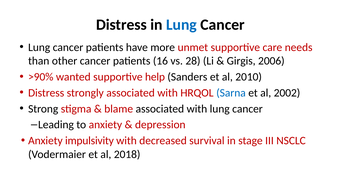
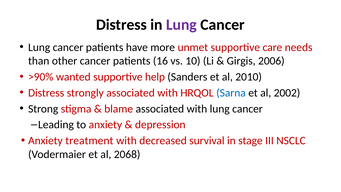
Lung at (182, 25) colour: blue -> purple
28: 28 -> 10
impulsivity: impulsivity -> treatment
2018: 2018 -> 2068
